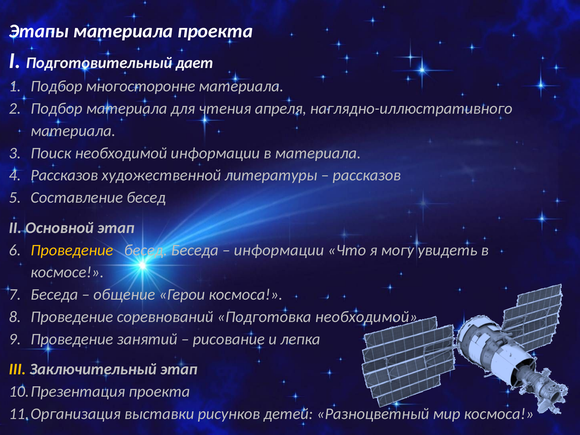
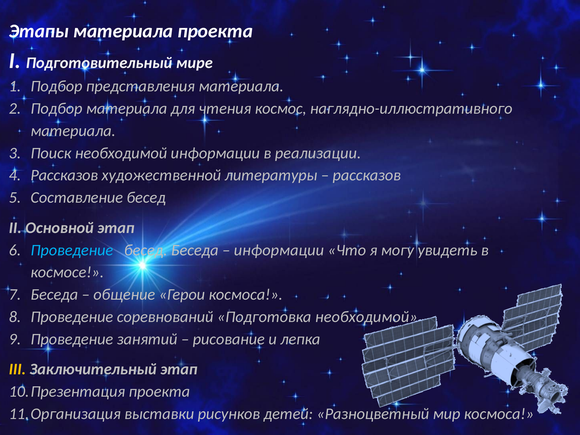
дает: дает -> мире
многосторонне: многосторонне -> представления
апреля: апреля -> космос
в материала: материала -> реализации
Проведение at (72, 250) colour: yellow -> light blue
